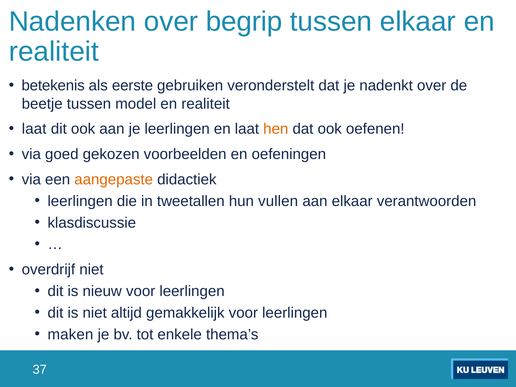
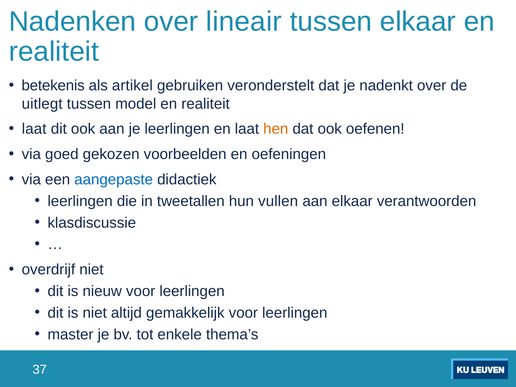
begrip: begrip -> lineair
eerste: eerste -> artikel
beetje: beetje -> uitlegt
aangepaste colour: orange -> blue
maken: maken -> master
